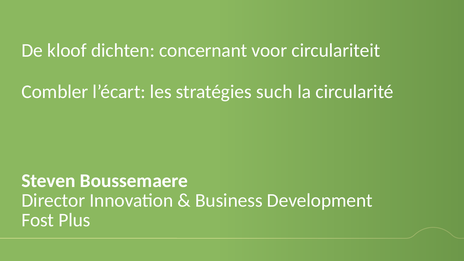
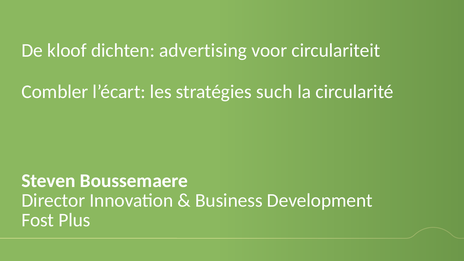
concernant: concernant -> advertising
